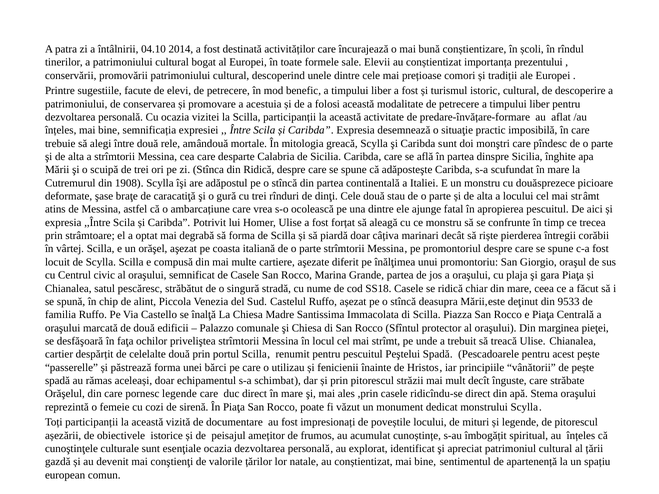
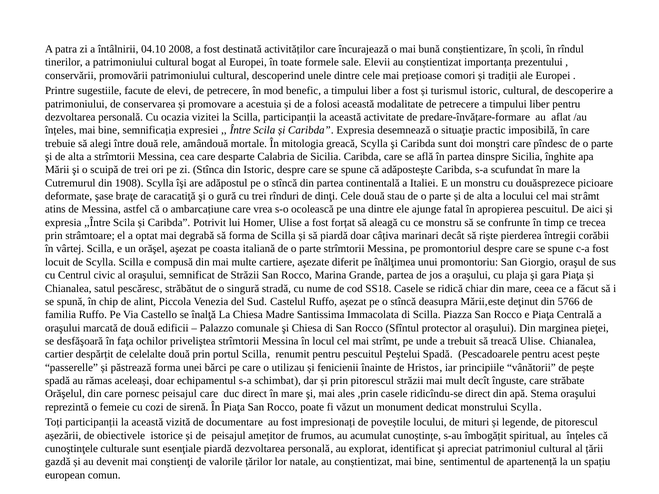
2014: 2014 -> 2008
din Ridică: Ridică -> Istoric
de Casele: Casele -> Străzii
9533: 9533 -> 5766
pornesc legende: legende -> peisajul
esenţiale ocazia: ocazia -> piardă
